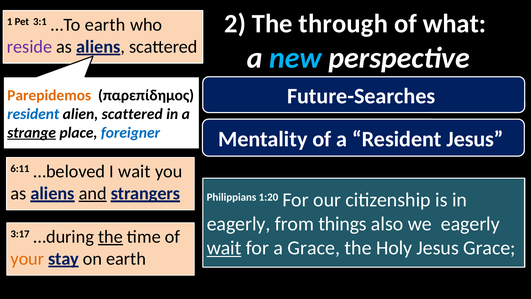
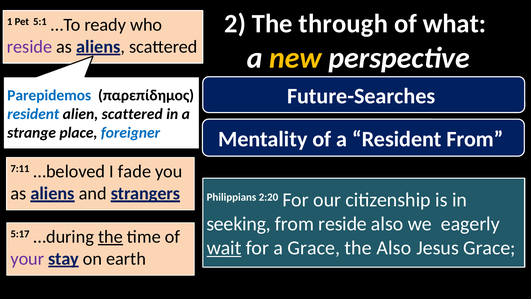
3:1: 3:1 -> 5:1
…To earth: earth -> ready
new colour: light blue -> yellow
Parepidemos colour: orange -> blue
strange underline: present -> none
Resident Jesus: Jesus -> From
6:11: 6:11 -> 7:11
I wait: wait -> fade
and underline: present -> none
1:20: 1:20 -> 2:20
eagerly at (239, 224): eagerly -> seeking
from things: things -> reside
3:17: 3:17 -> 5:17
the Holy: Holy -> Also
your colour: orange -> purple
